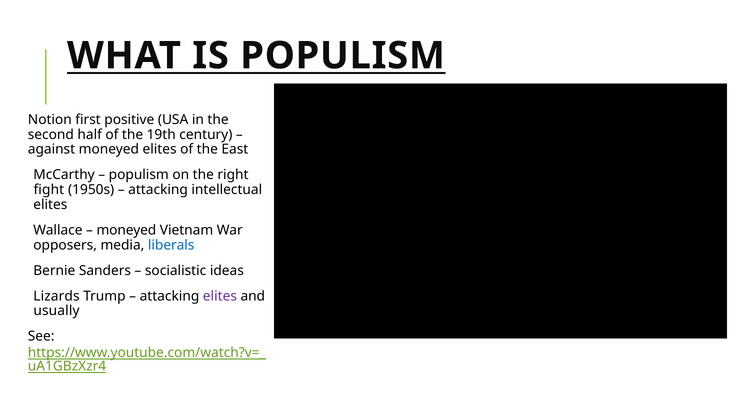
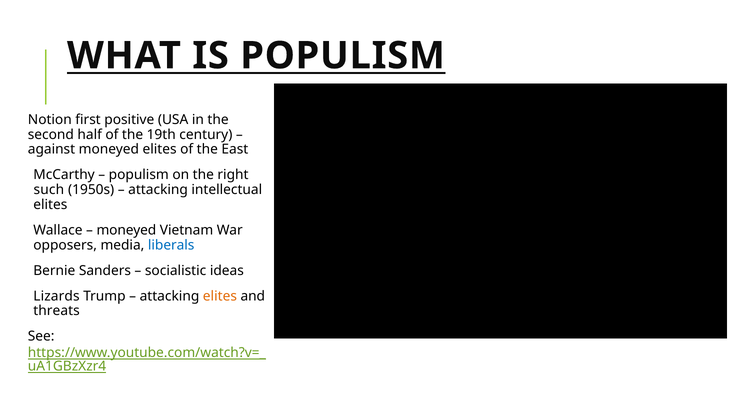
fight: fight -> such
elites at (220, 296) colour: purple -> orange
usually: usually -> threats
